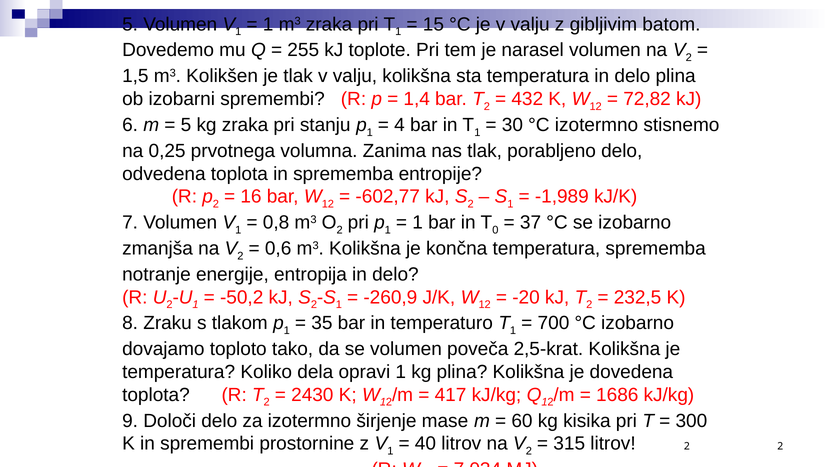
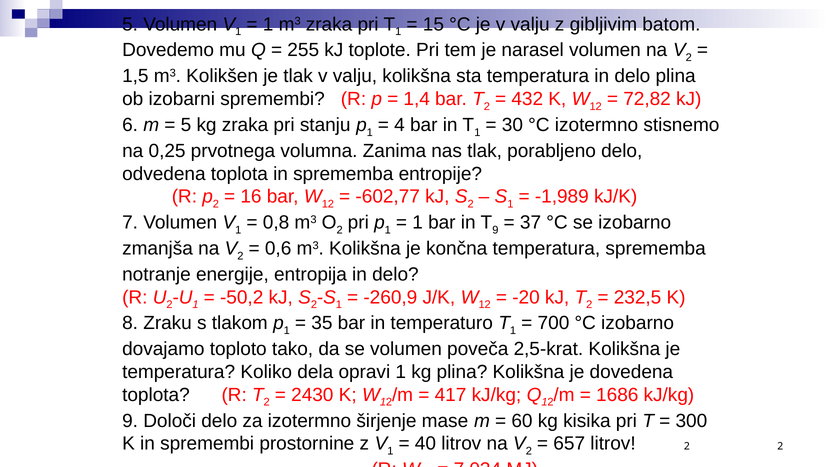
T 0: 0 -> 9
315: 315 -> 657
